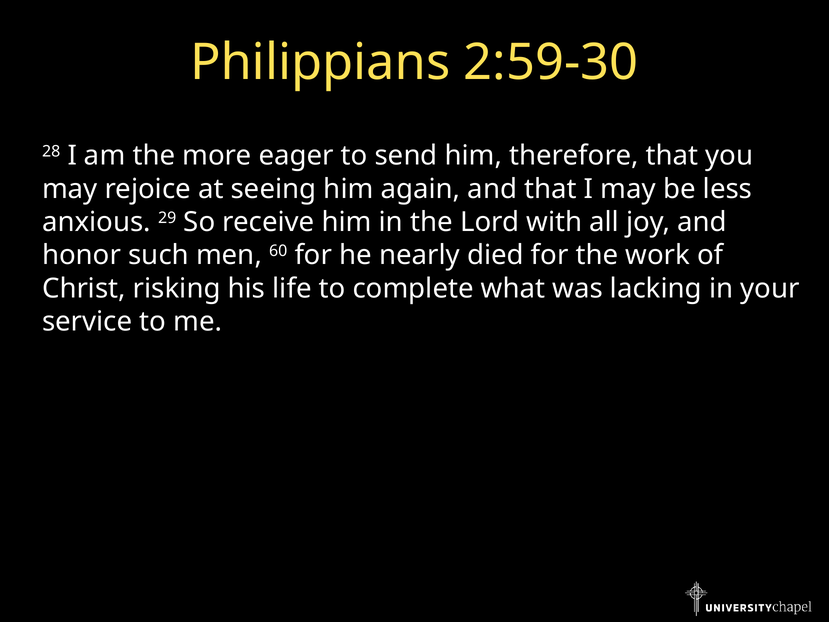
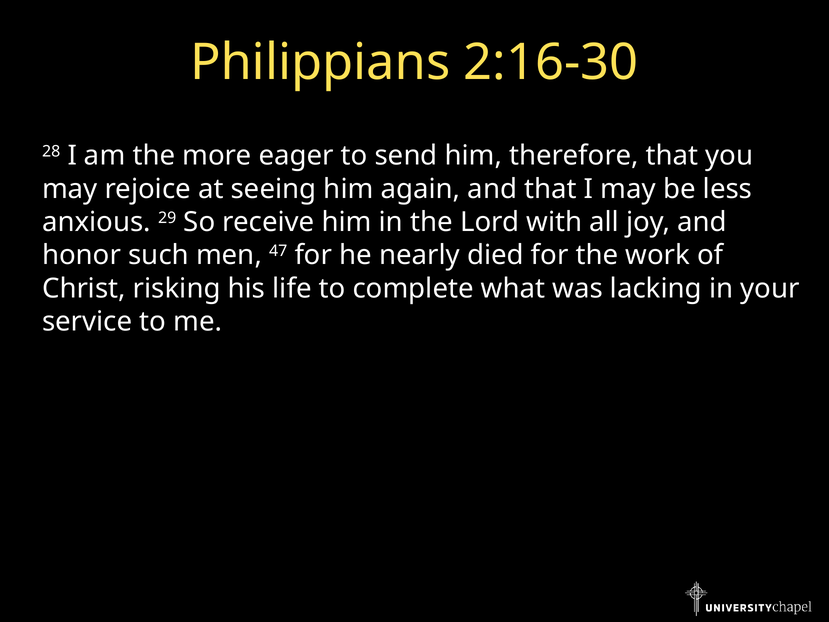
2:59-30: 2:59-30 -> 2:16-30
60: 60 -> 47
